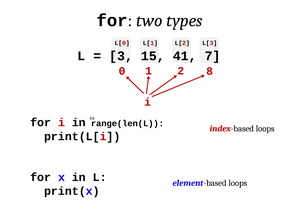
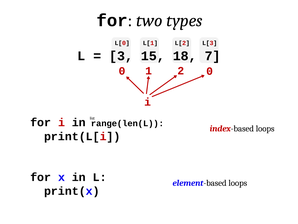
41: 41 -> 18
2 8: 8 -> 0
